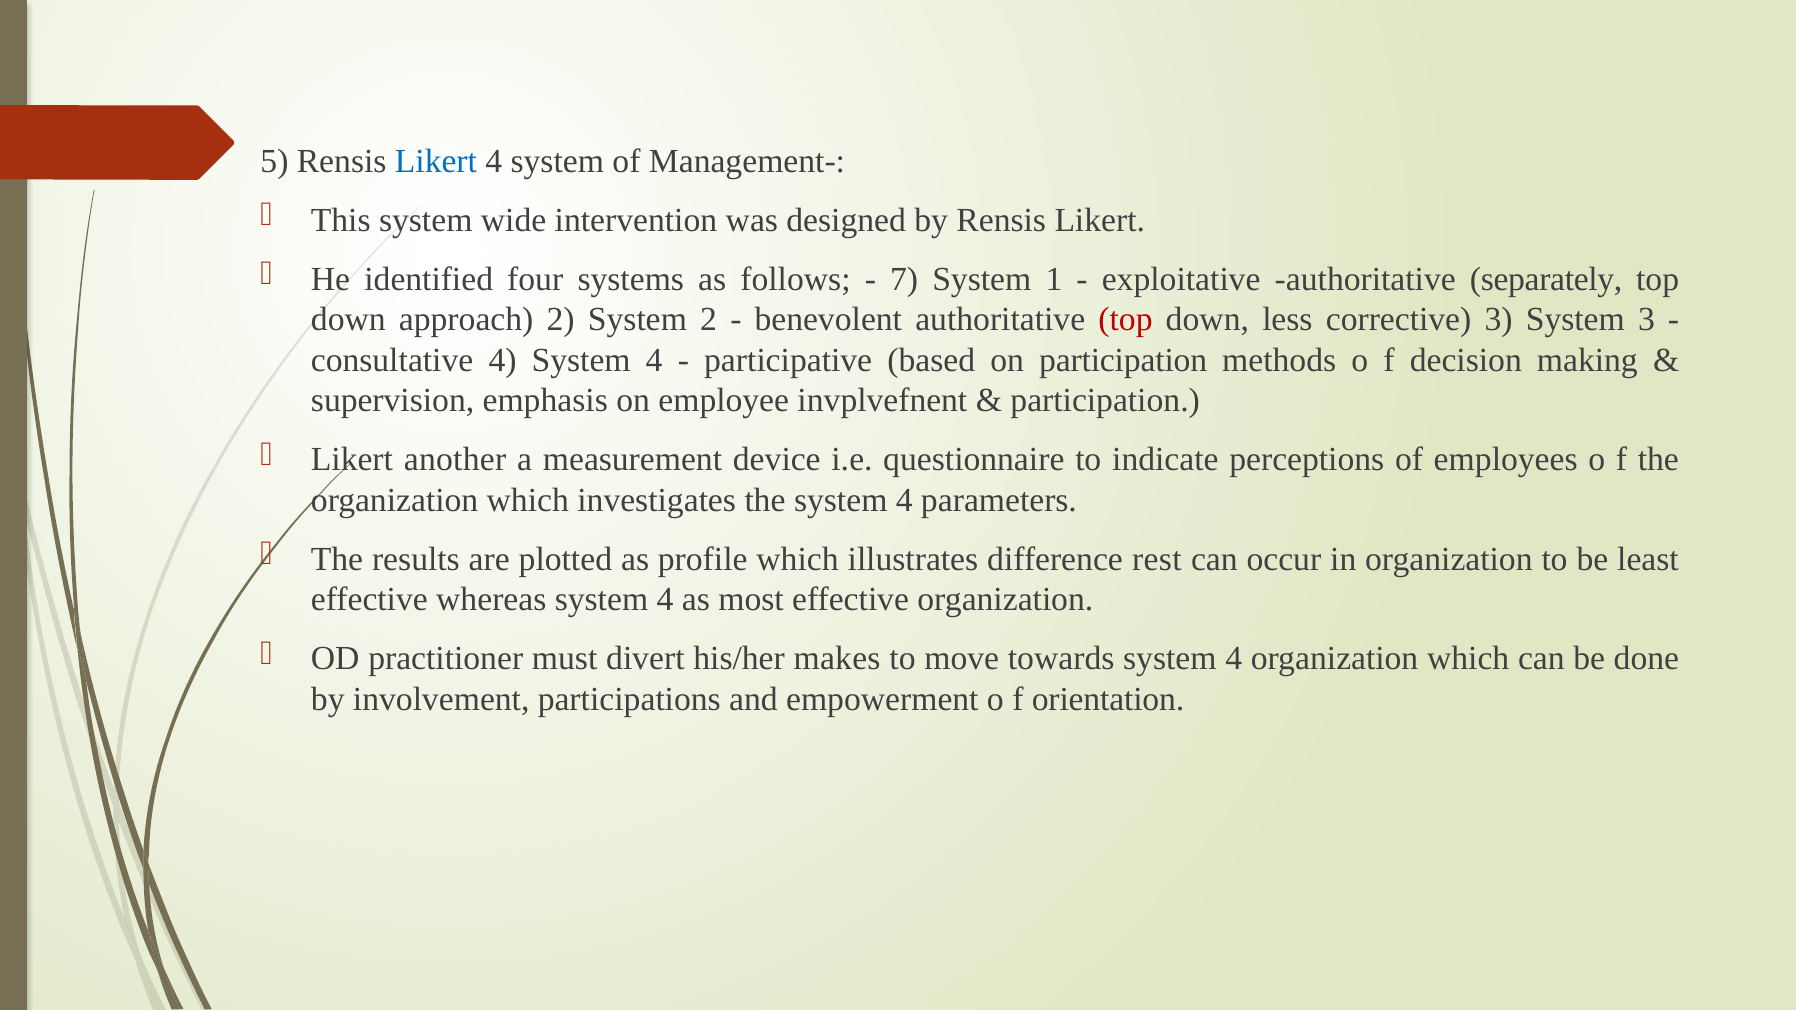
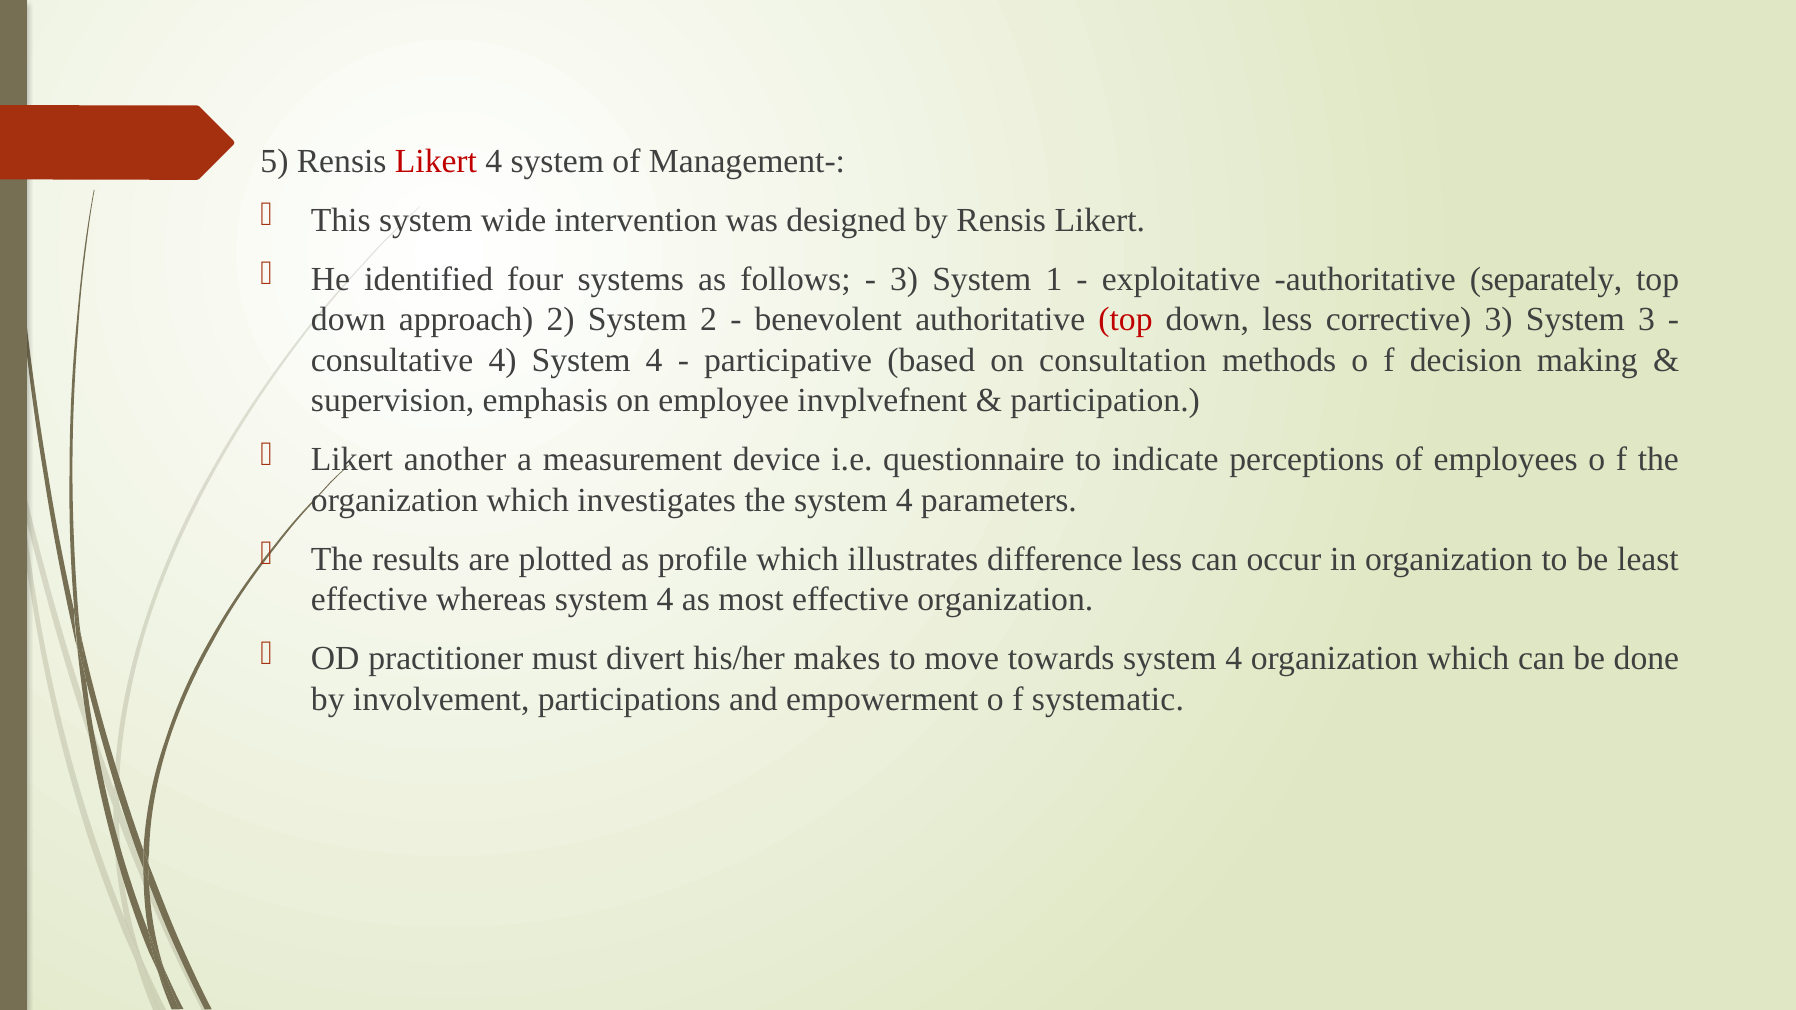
Likert at (436, 161) colour: blue -> red
7 at (904, 279): 7 -> 3
on participation: participation -> consultation
difference rest: rest -> less
orientation: orientation -> systematic
